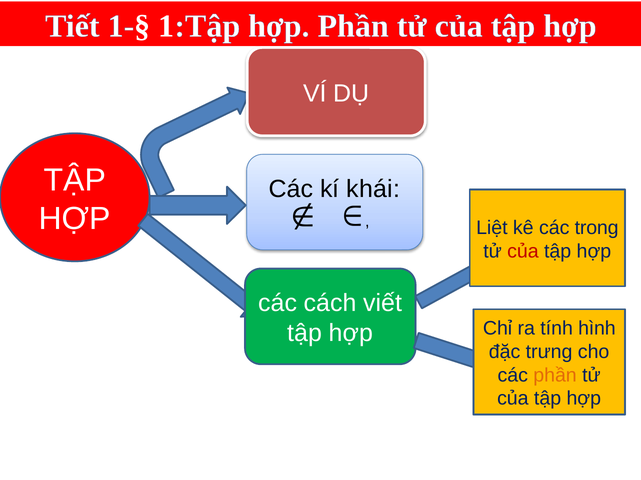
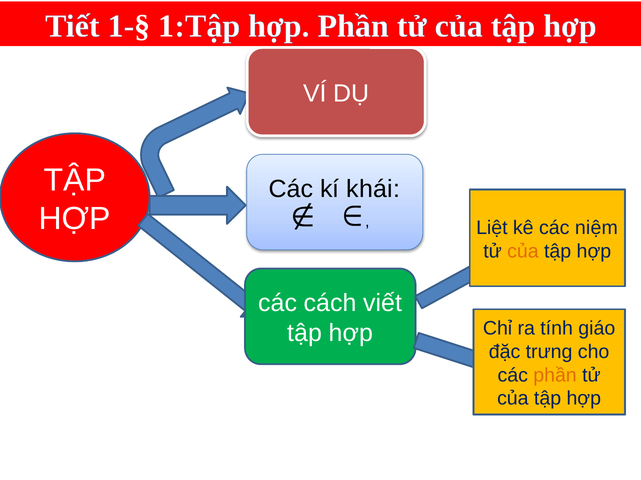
trong: trong -> niệm
của at (523, 251) colour: red -> orange
hình: hình -> giáo
